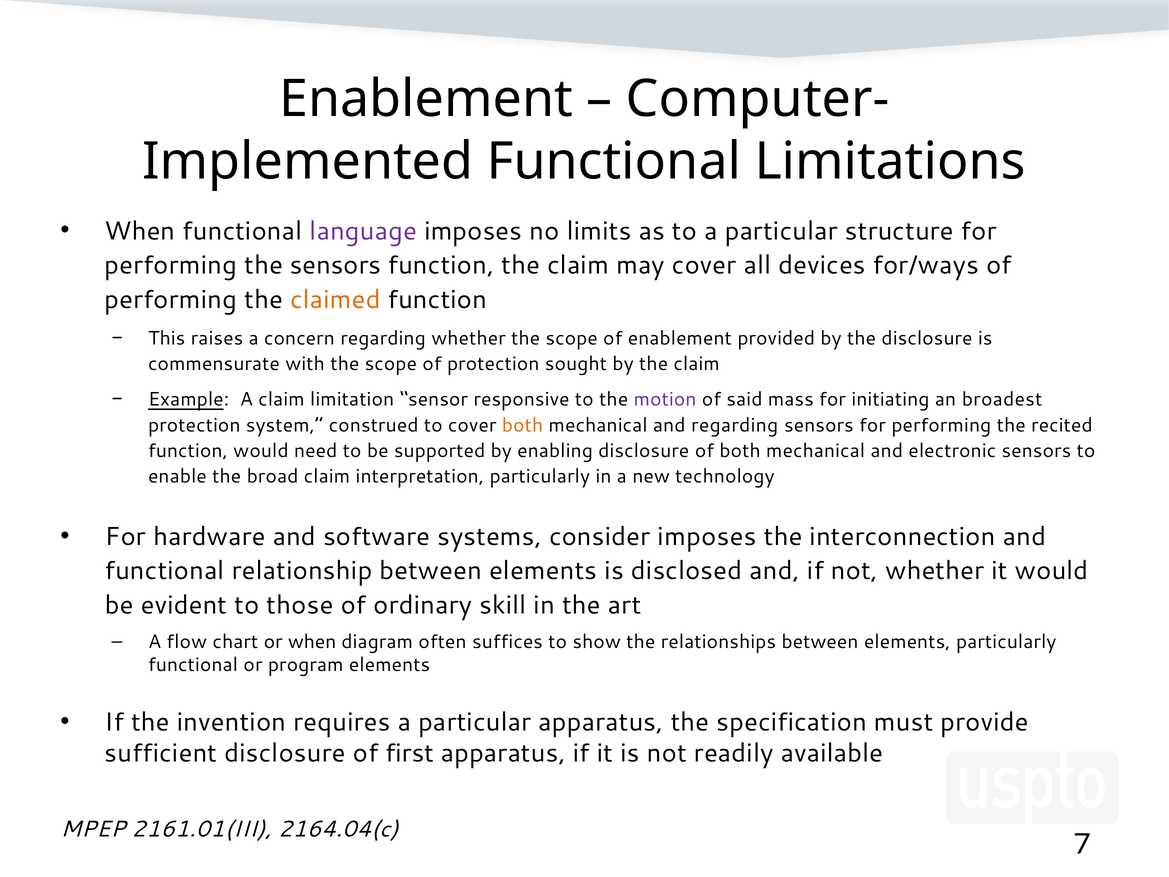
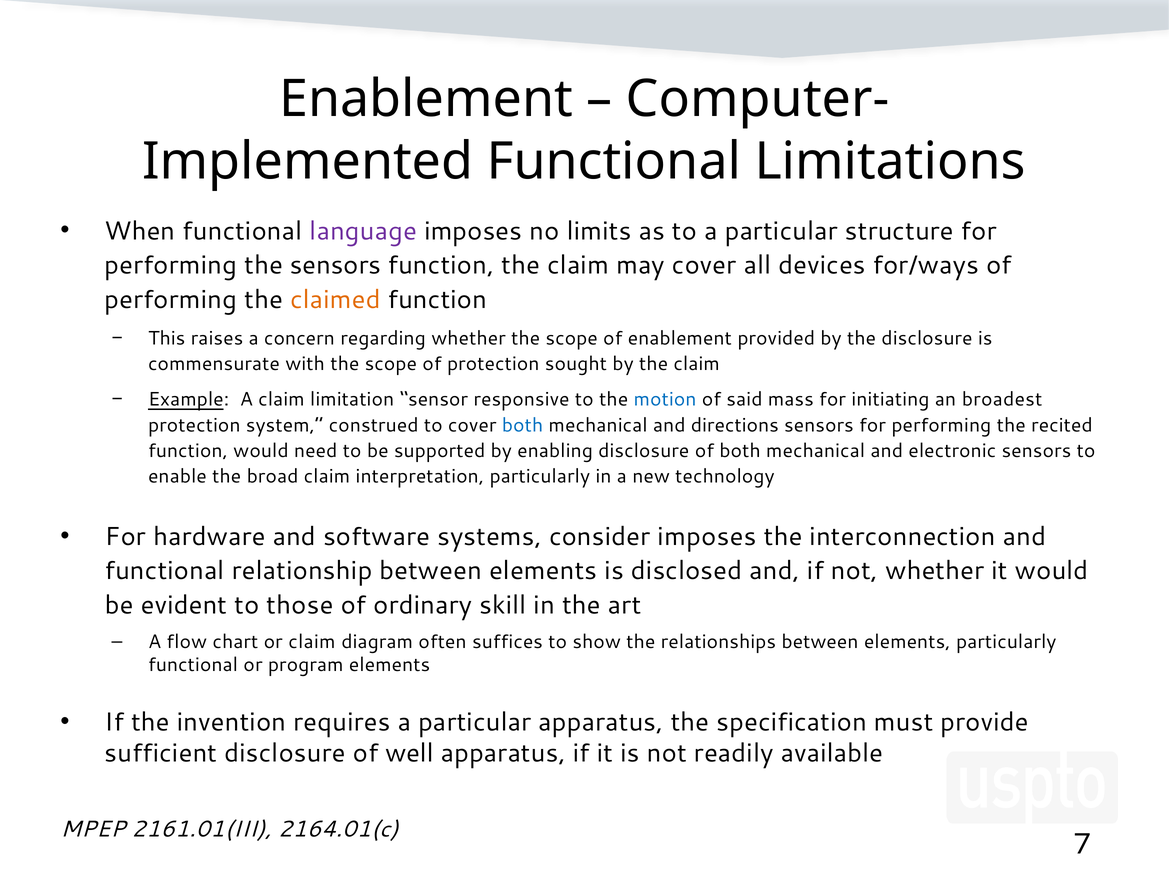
motion colour: purple -> blue
both at (523, 425) colour: orange -> blue
and regarding: regarding -> directions
or when: when -> claim
first: first -> well
2164.04(c: 2164.04(c -> 2164.01(c
